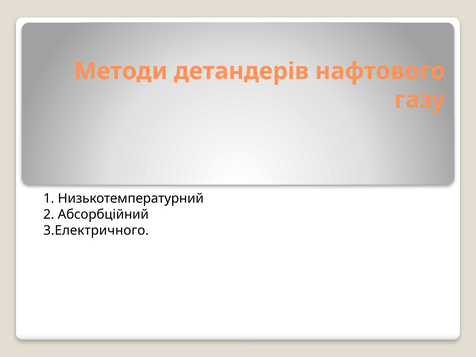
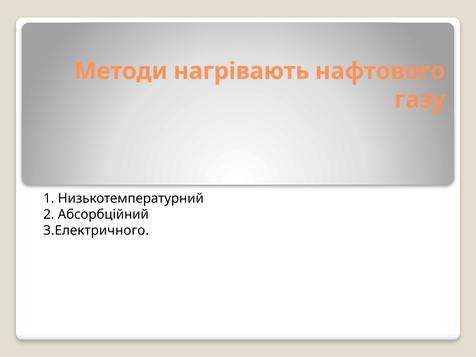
детандерів: детандерів -> нагрівають
